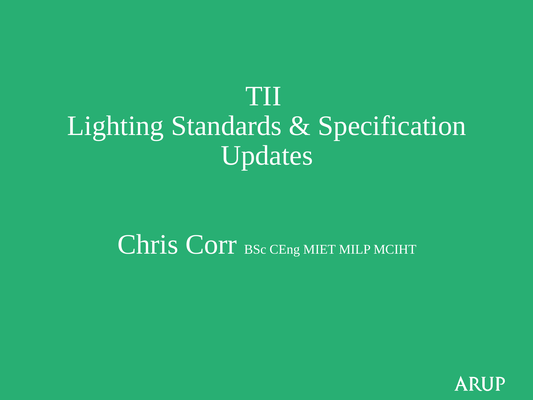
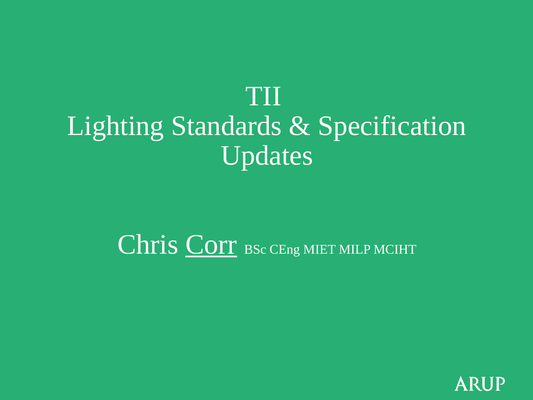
Corr underline: none -> present
